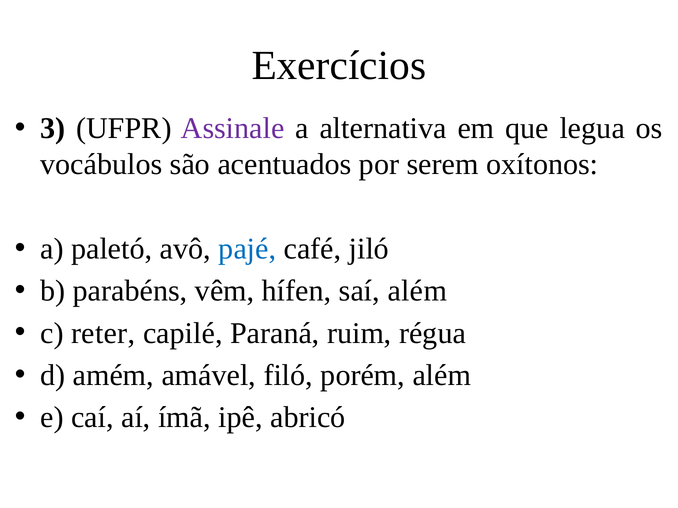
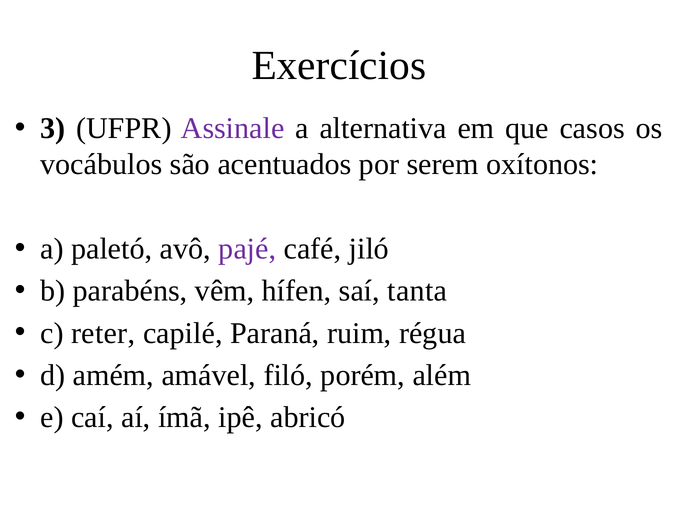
legua: legua -> casos
pajé colour: blue -> purple
saí além: além -> tanta
